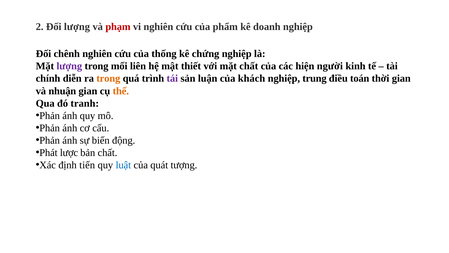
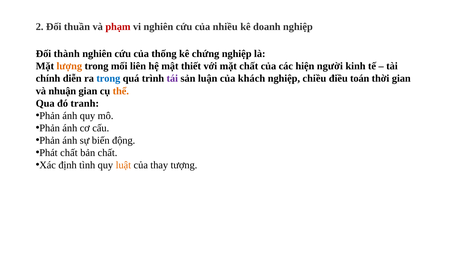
Đối lượng: lượng -> thuần
phẩm: phẩm -> nhiều
chênh: chênh -> thành
lượng at (69, 66) colour: purple -> orange
trong at (108, 78) colour: orange -> blue
trung: trung -> chiều
Phát lược: lược -> chất
tiến: tiến -> tình
luật colour: blue -> orange
quát: quát -> thay
